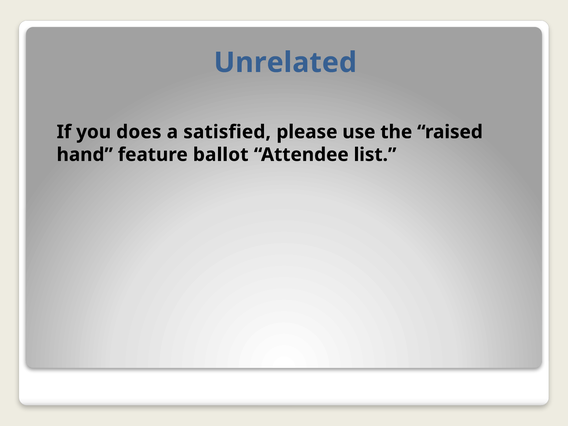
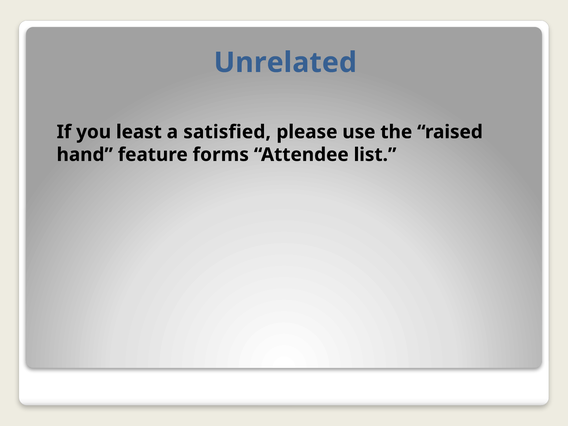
does: does -> least
ballot: ballot -> forms
